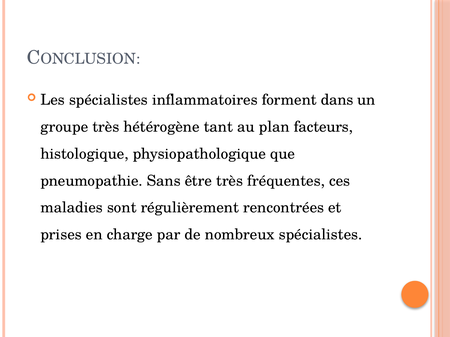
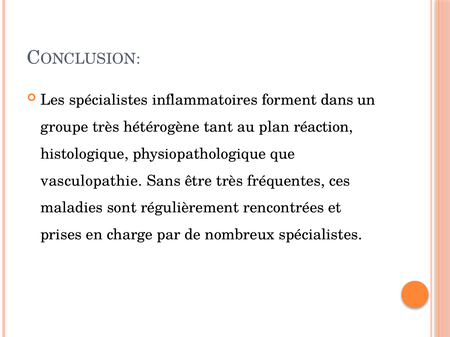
facteurs: facteurs -> réaction
pneumopathie: pneumopathie -> vasculopathie
